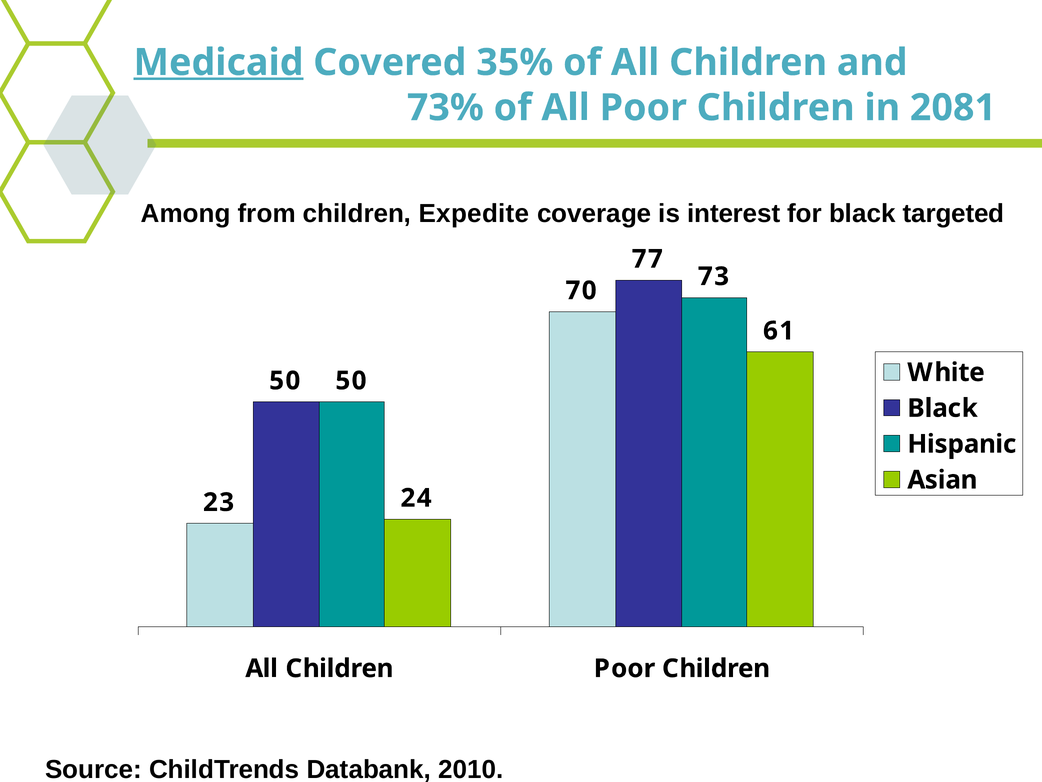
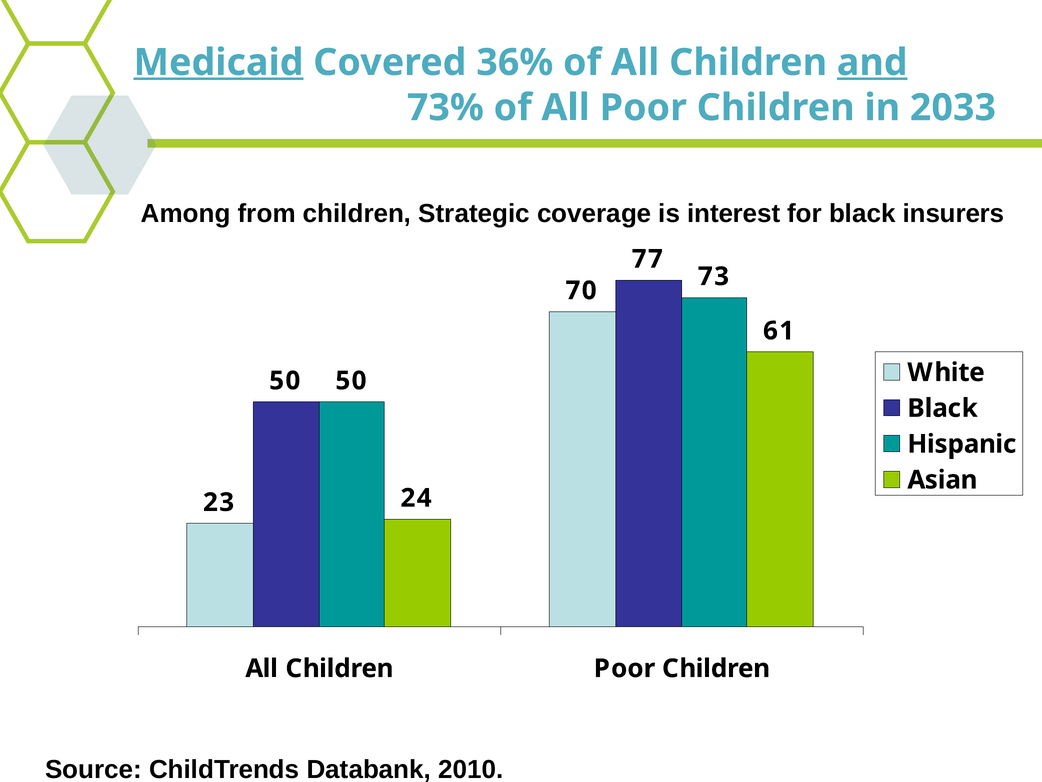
35%: 35% -> 36%
and underline: none -> present
2081: 2081 -> 2033
Expedite: Expedite -> Strategic
targeted: targeted -> insurers
